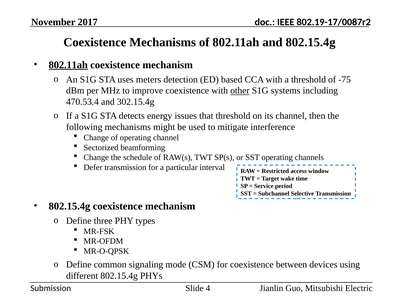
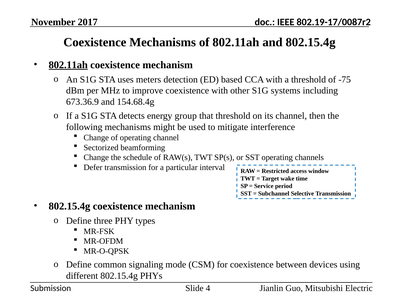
other underline: present -> none
470.53.4: 470.53.4 -> 673.36.9
302.15.4g: 302.15.4g -> 154.68.4g
issues: issues -> group
